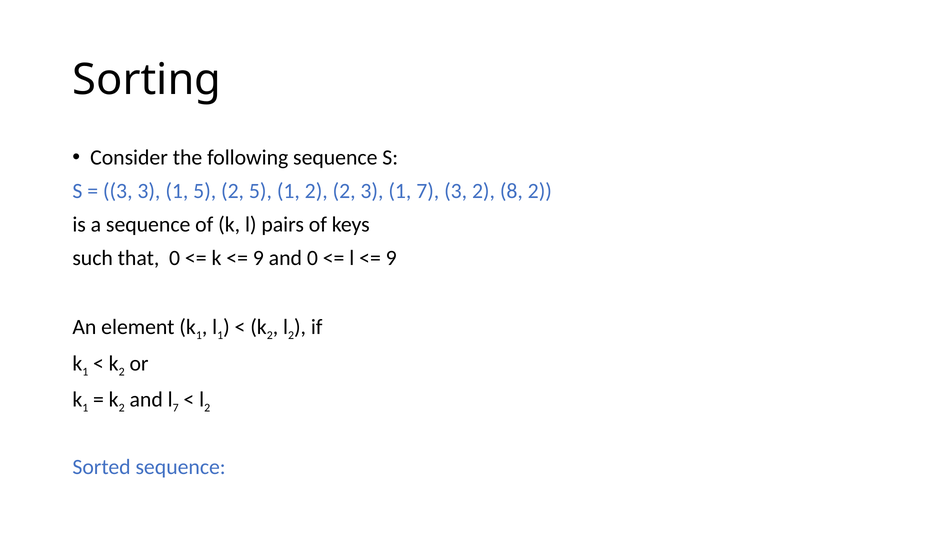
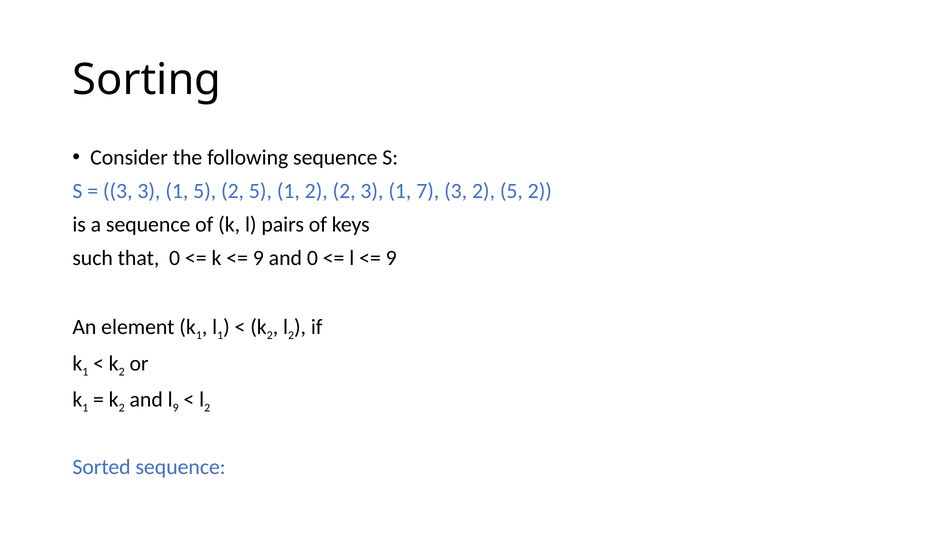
3 2 8: 8 -> 5
l 7: 7 -> 9
